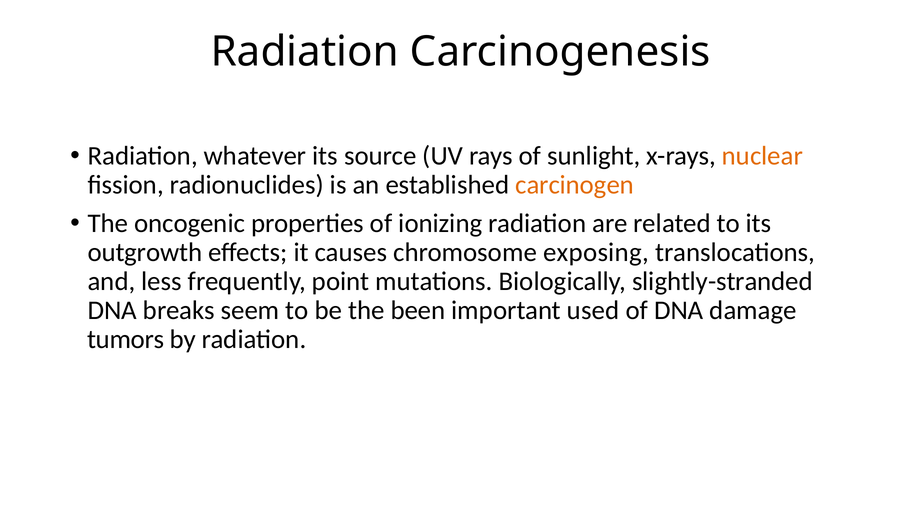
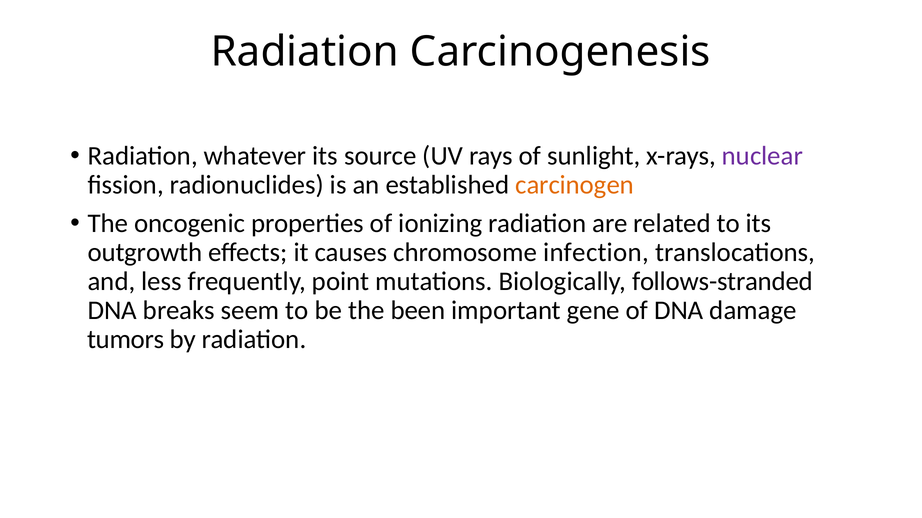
nuclear colour: orange -> purple
exposing: exposing -> infection
slightly-stranded: slightly-stranded -> follows-stranded
used: used -> gene
